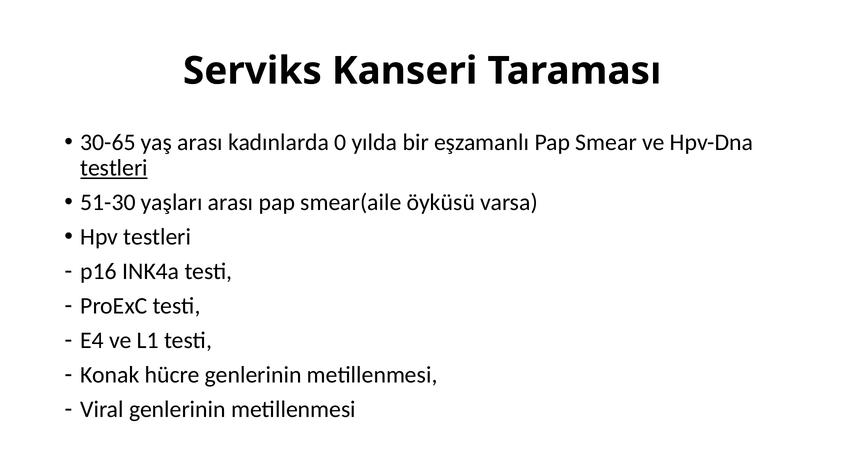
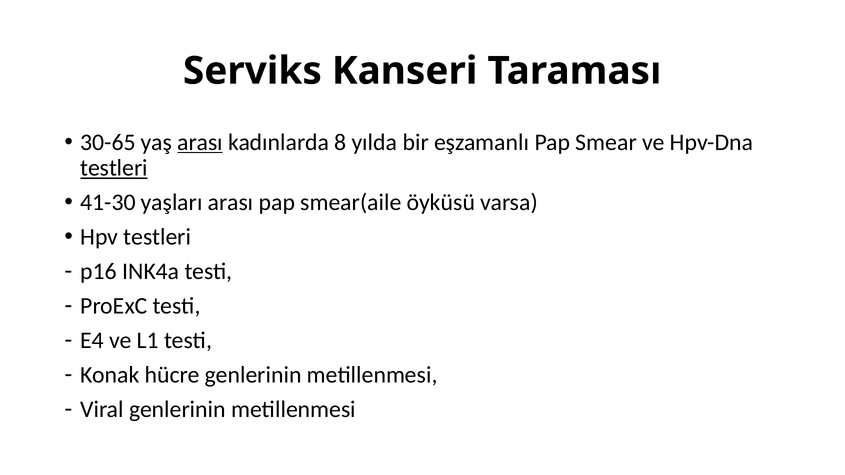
arası at (200, 142) underline: none -> present
0: 0 -> 8
51-30: 51-30 -> 41-30
